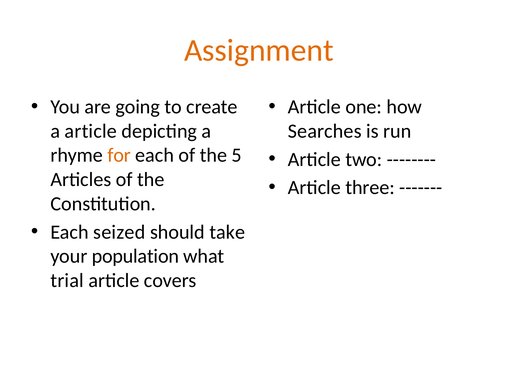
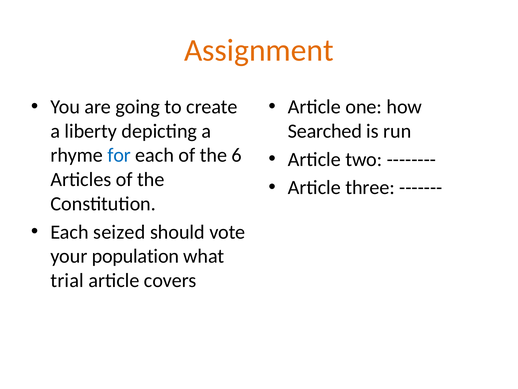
a article: article -> liberty
Searches: Searches -> Searched
for colour: orange -> blue
5: 5 -> 6
take: take -> vote
